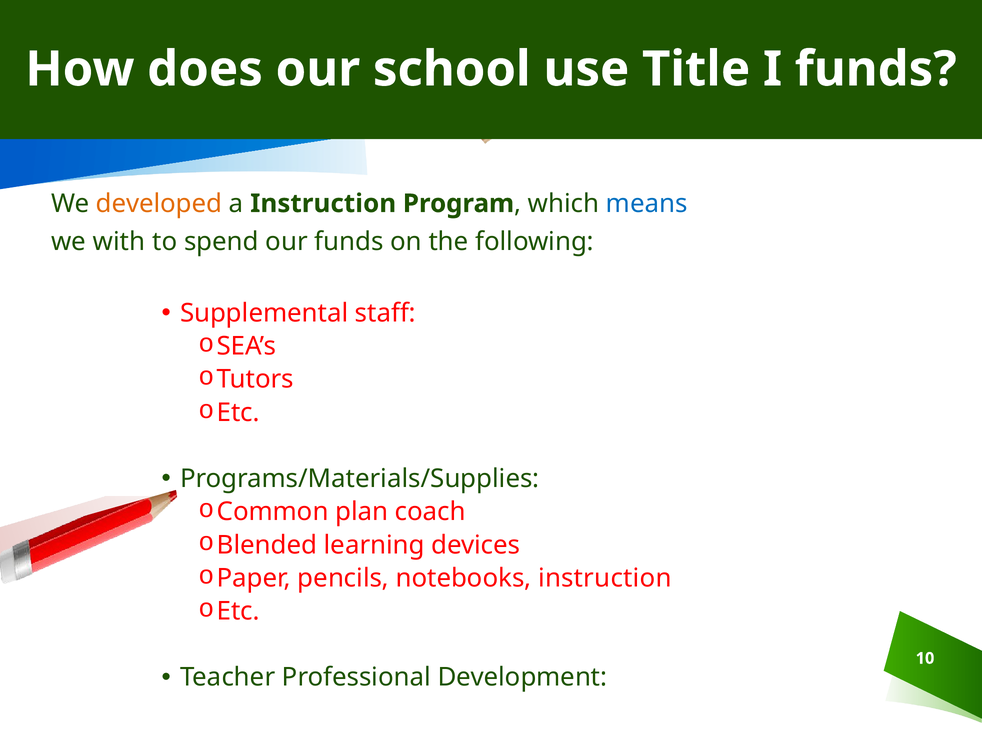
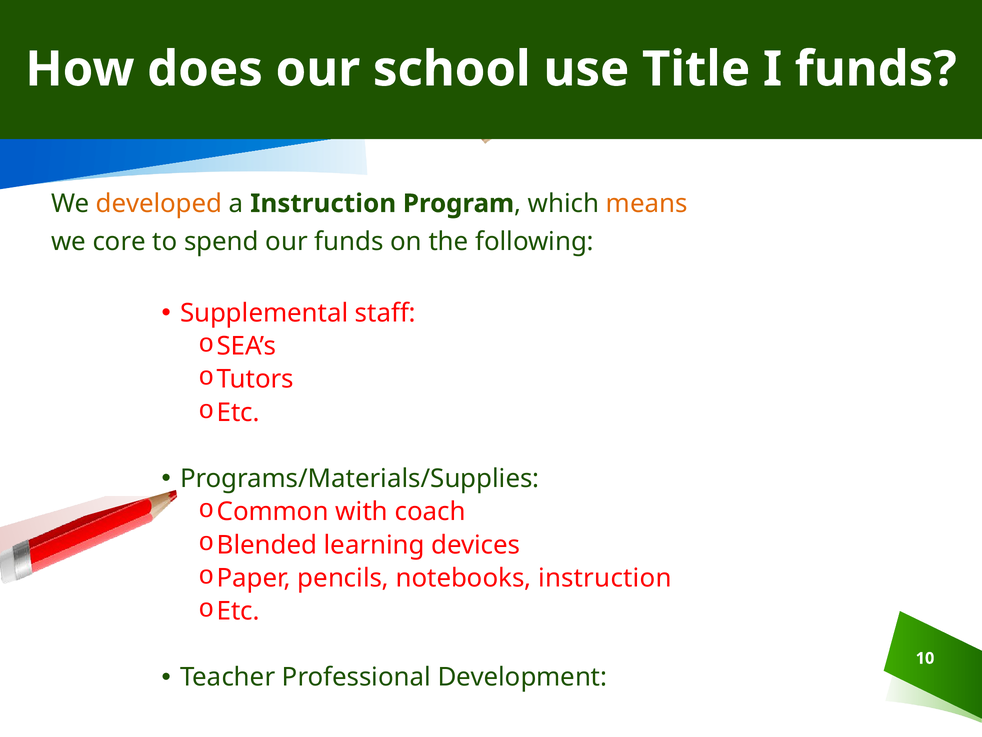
means colour: blue -> orange
with: with -> core
plan: plan -> with
